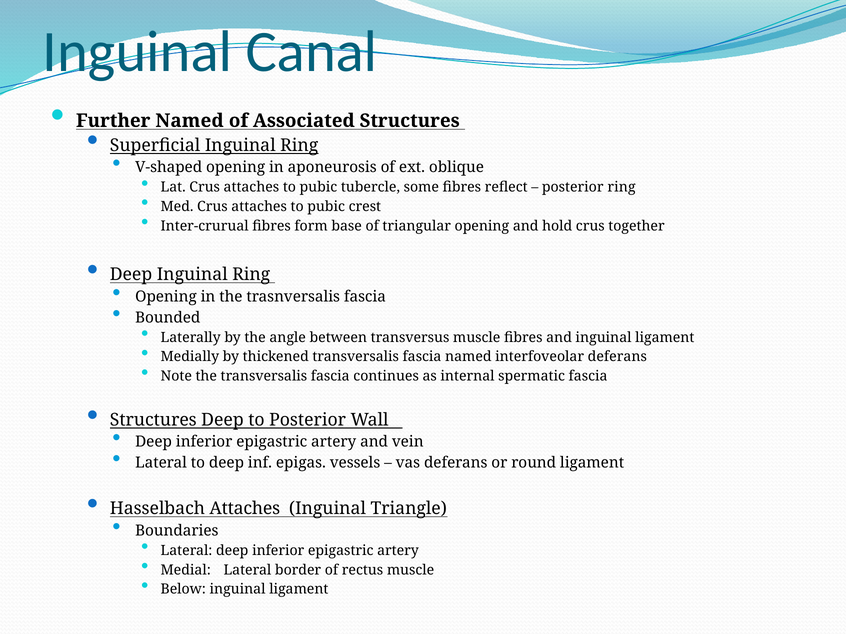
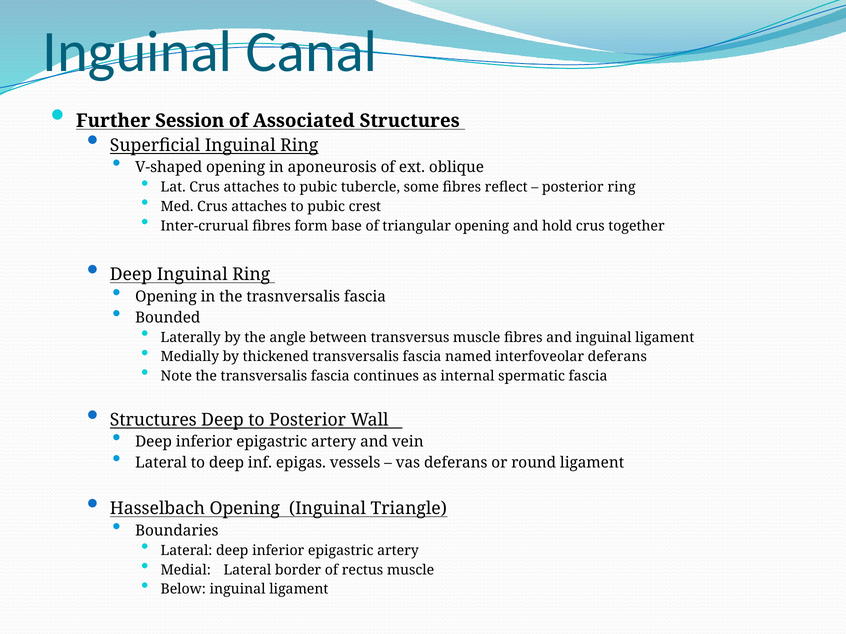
Further Named: Named -> Session
Hasselbach Attaches: Attaches -> Opening
